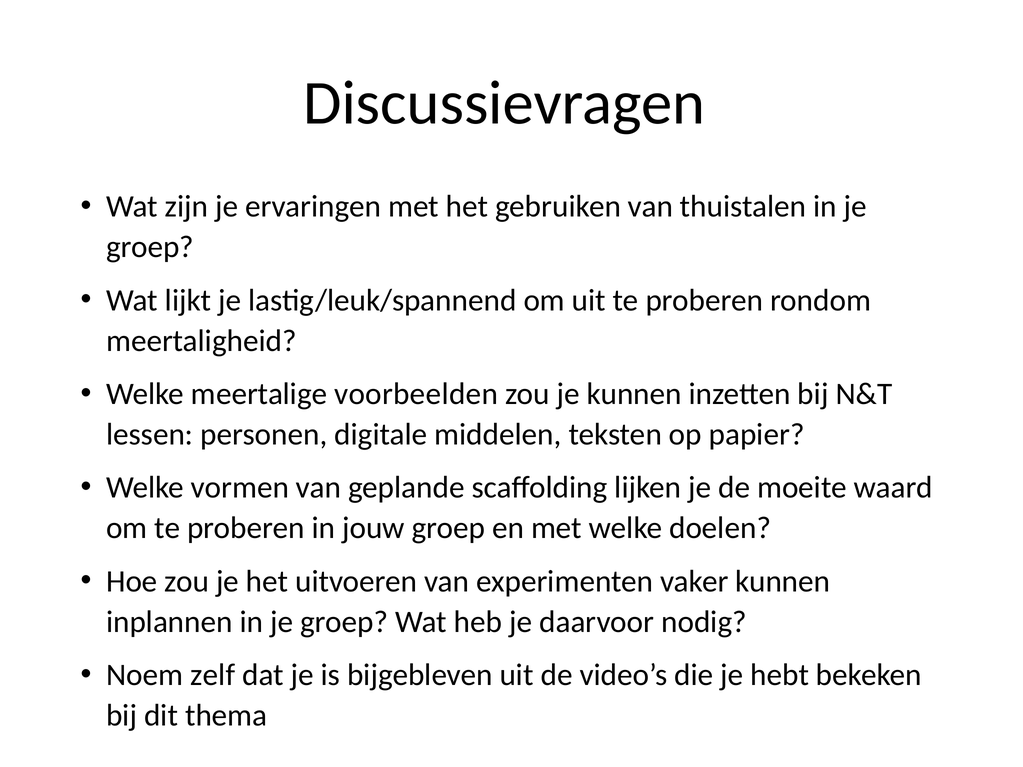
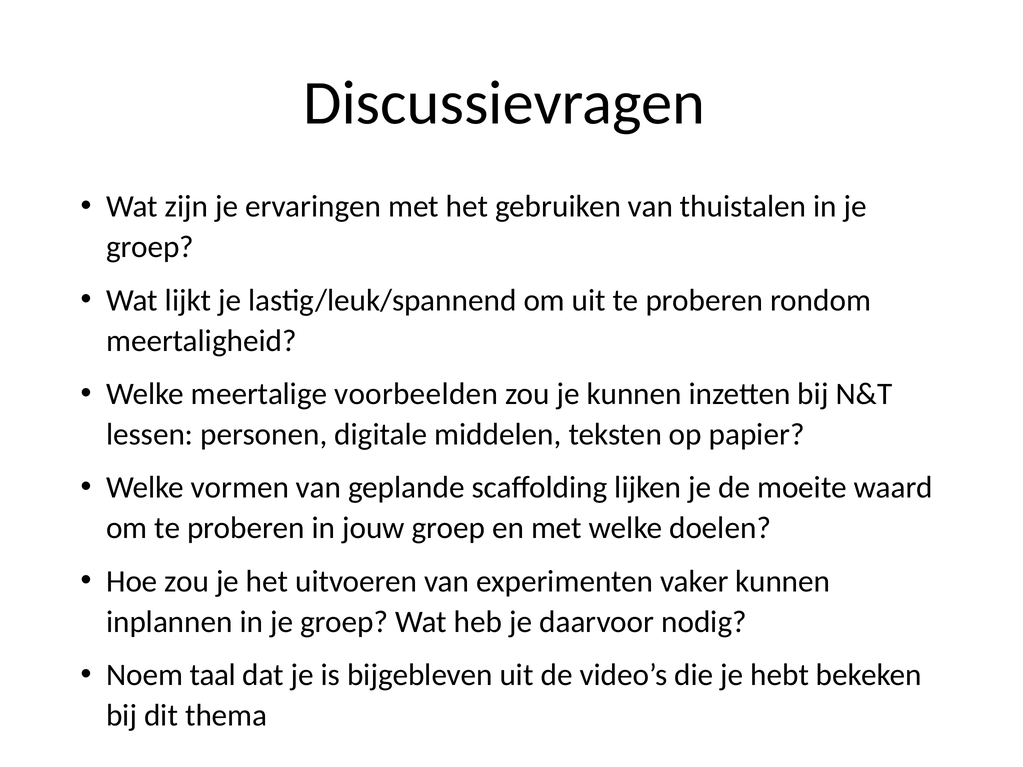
zelf: zelf -> taal
